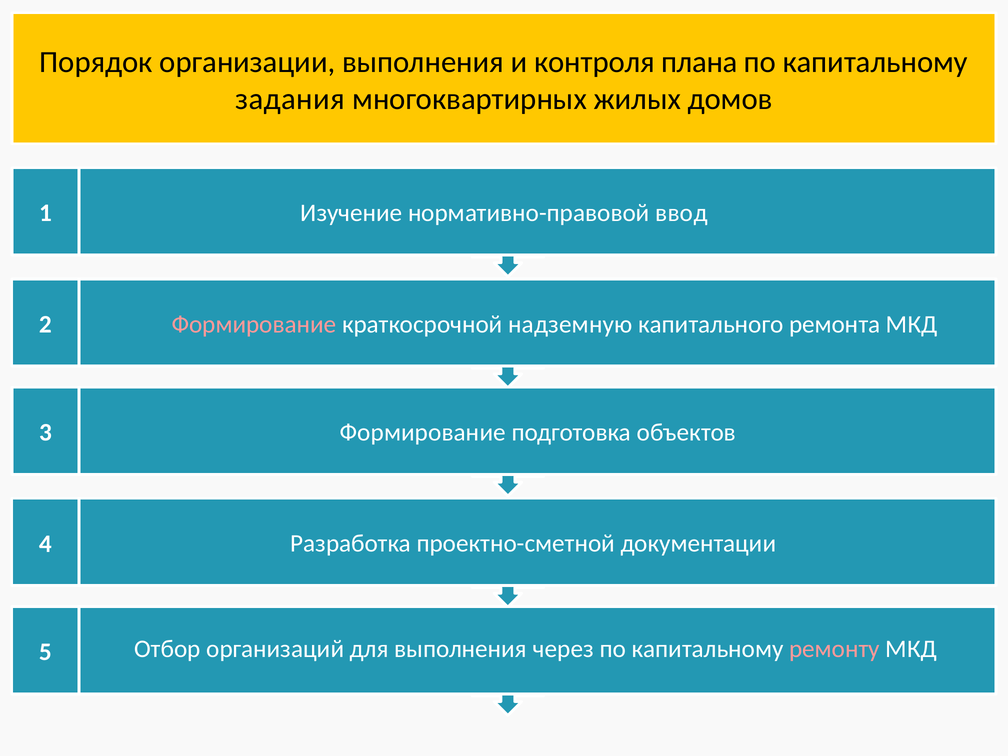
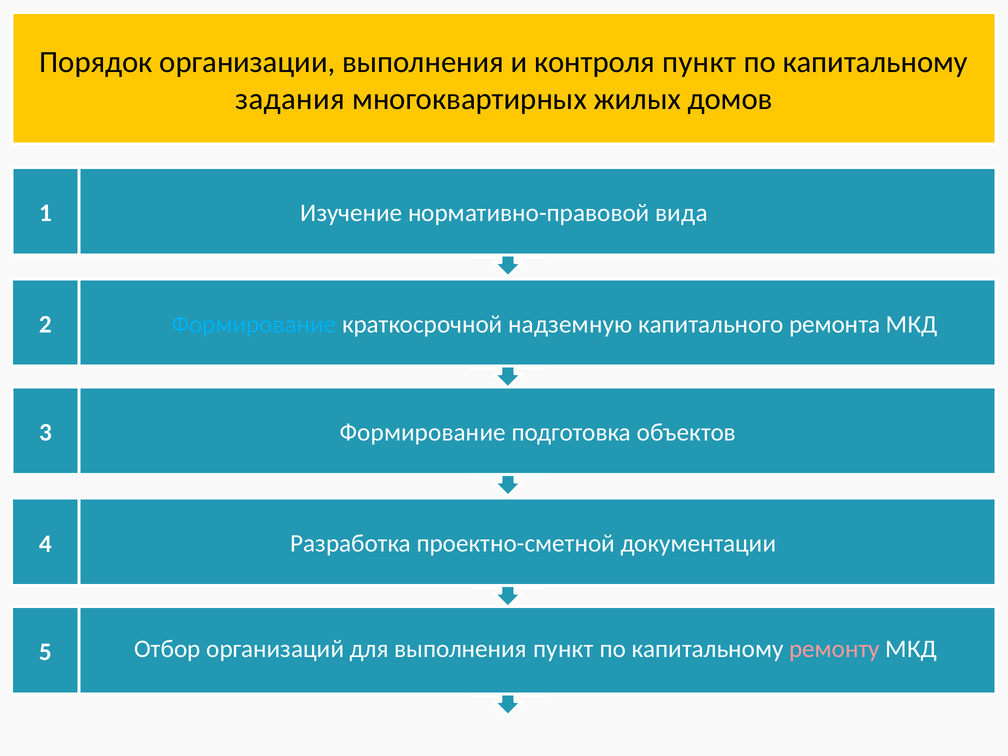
контроля плана: плана -> пункт
ввод: ввод -> вида
Формирование at (254, 324) colour: pink -> light blue
выполнения через: через -> пункт
